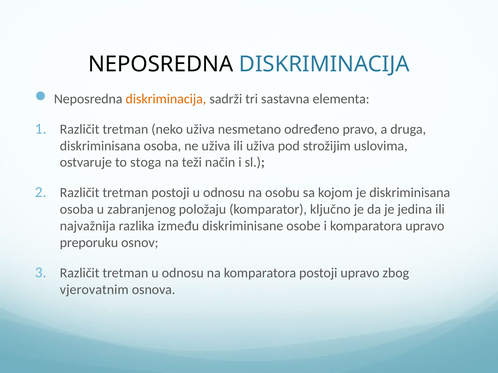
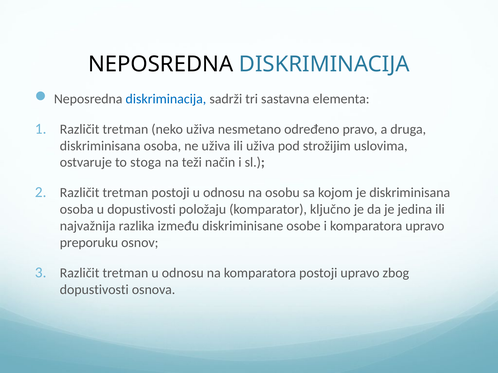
diskriminacija at (166, 99) colour: orange -> blue
u zabranjenog: zabranjenog -> dopustivosti
vjerovatnim at (94, 290): vjerovatnim -> dopustivosti
